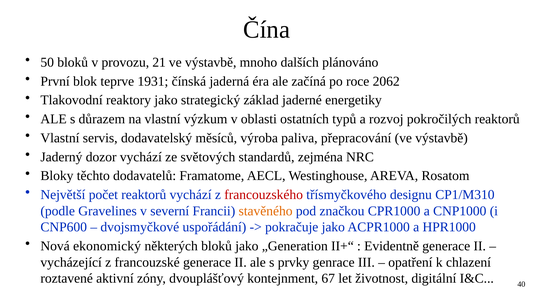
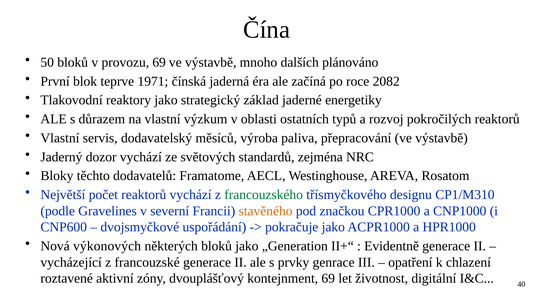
provozu 21: 21 -> 69
1931: 1931 -> 1971
2062: 2062 -> 2082
francouzského colour: red -> green
ekonomický: ekonomický -> výkonových
kontejnment 67: 67 -> 69
